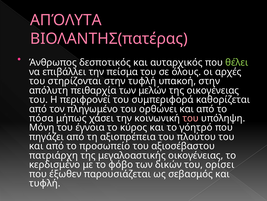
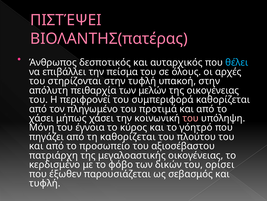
ΑΠΌΛΥΤΑ: ΑΠΌΛΥΤΑ -> ΠΙΣΤΈΨΕΙ
θέλει colour: light green -> light blue
ορθώνει: ορθώνει -> προτιμά
πόσα at (41, 118): πόσα -> χάσει
τη αξιοπρέπεια: αξιοπρέπεια -> καθορίζεται
